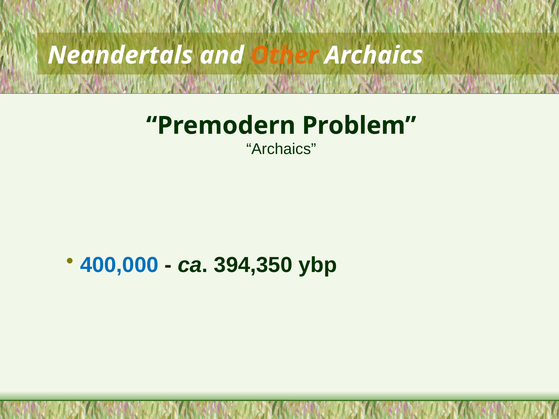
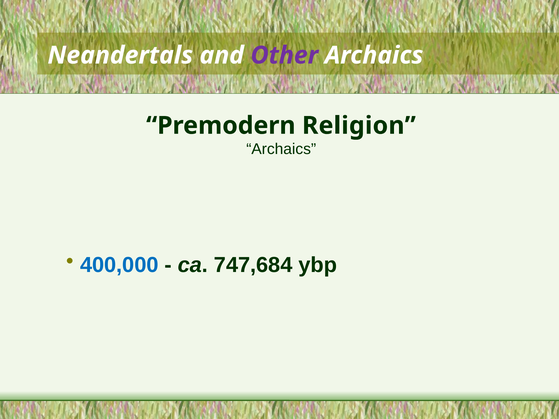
Other colour: orange -> purple
Problem: Problem -> Religion
394,350: 394,350 -> 747,684
